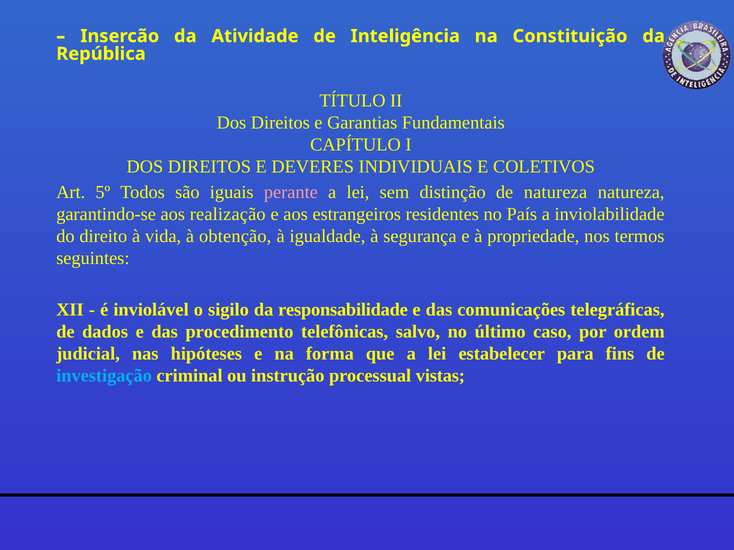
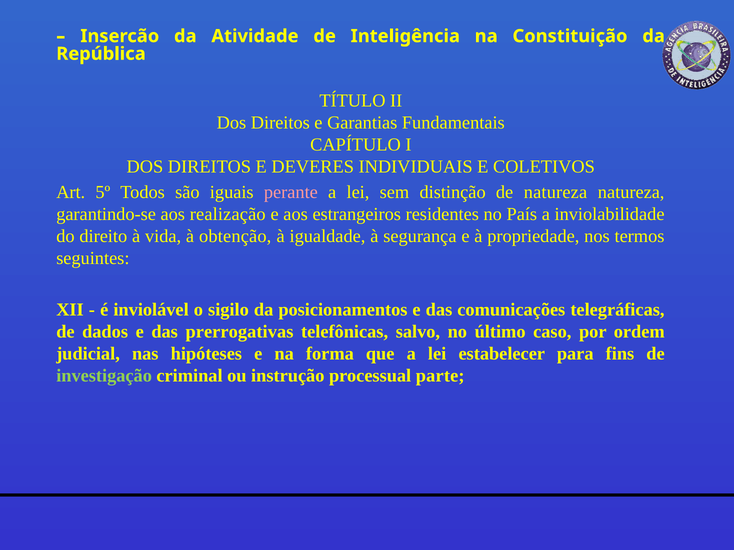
responsabilidade: responsabilidade -> posicionamentos
procedimento: procedimento -> prerrogativas
investigação colour: light blue -> light green
vistas: vistas -> parte
